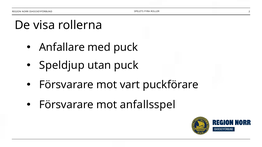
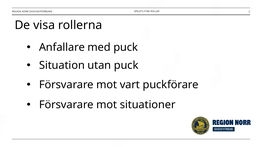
Speldjup: Speldjup -> Situation
anfallsspel: anfallsspel -> situationer
